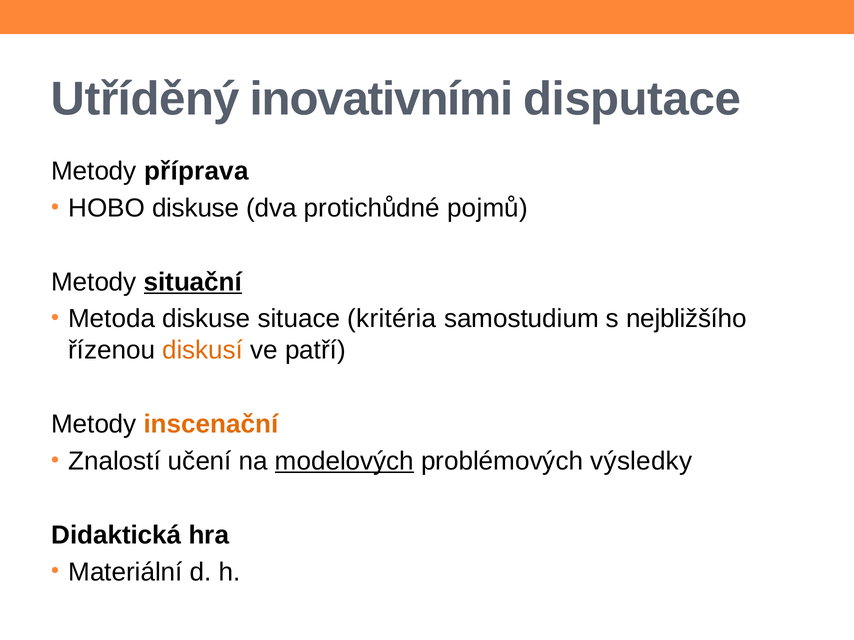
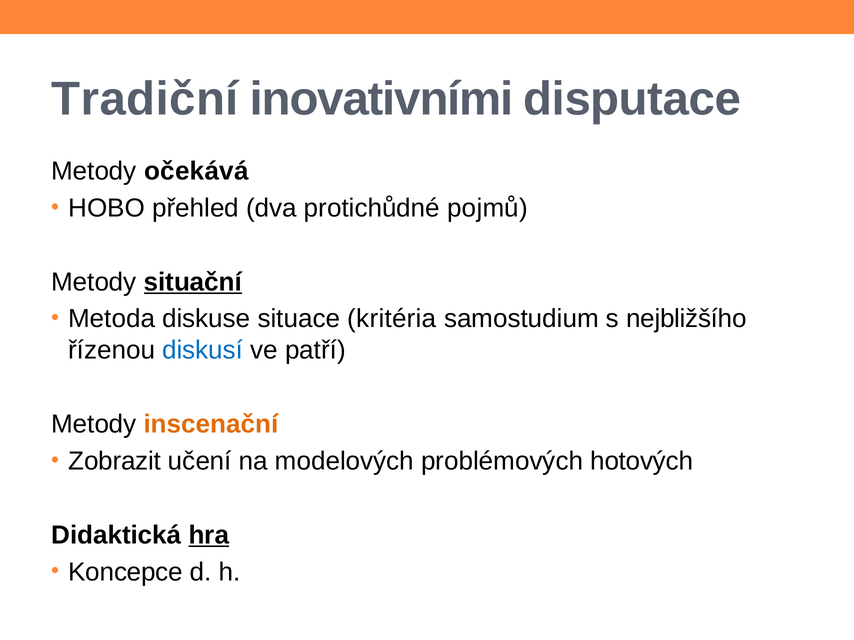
Utříděný: Utříděný -> Tradiční
příprava: příprava -> očekává
HOBO diskuse: diskuse -> přehled
diskusí colour: orange -> blue
Znalostí: Znalostí -> Zobrazit
modelových underline: present -> none
výsledky: výsledky -> hotových
hra underline: none -> present
Materiální: Materiální -> Koncepce
